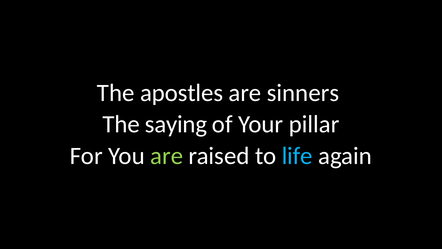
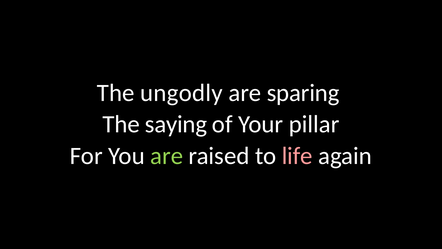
apostles: apostles -> ungodly
sinners: sinners -> sparing
life colour: light blue -> pink
